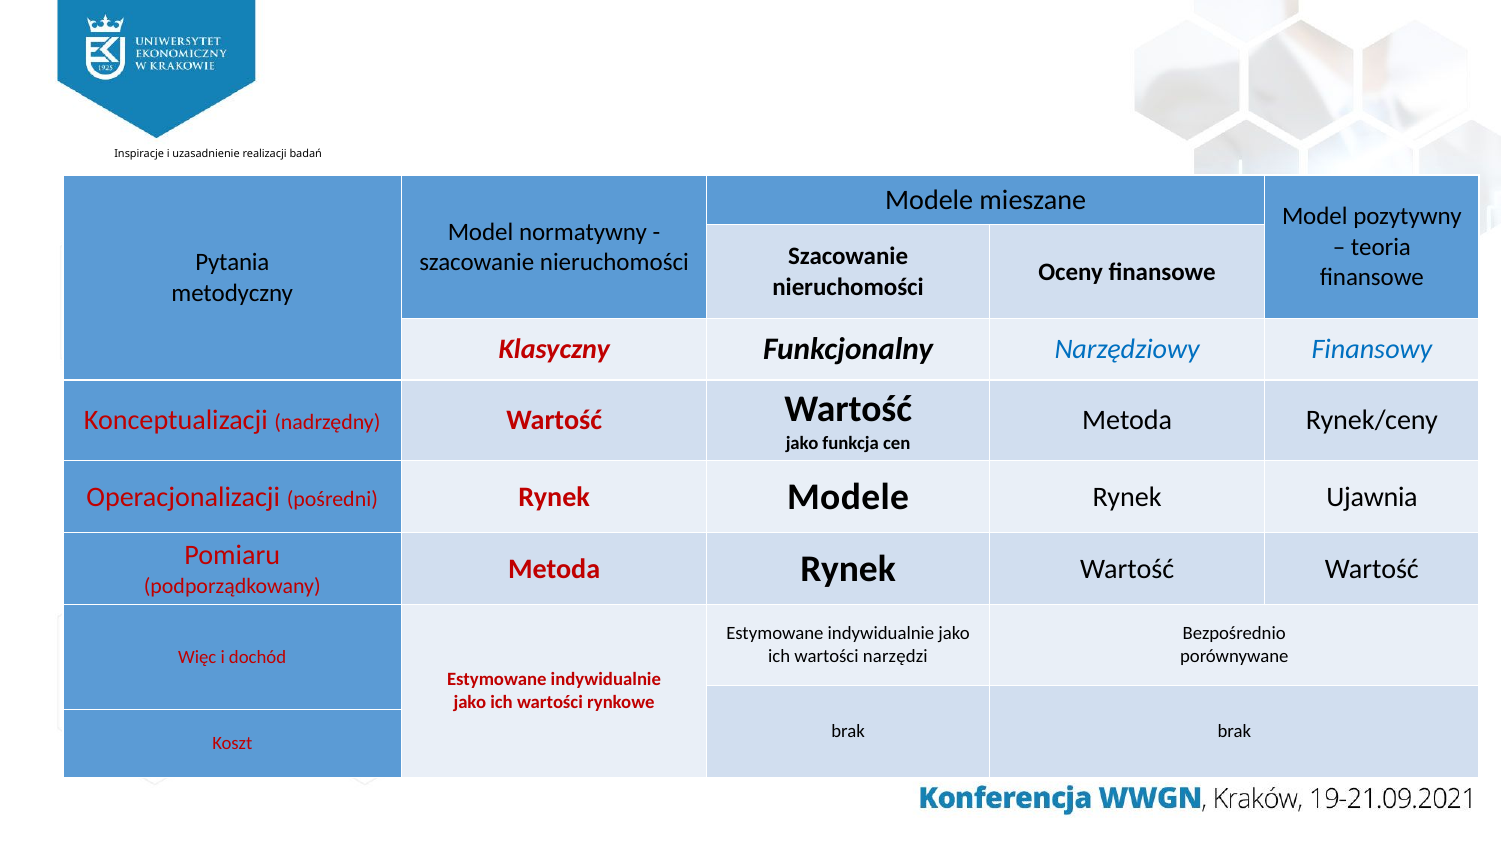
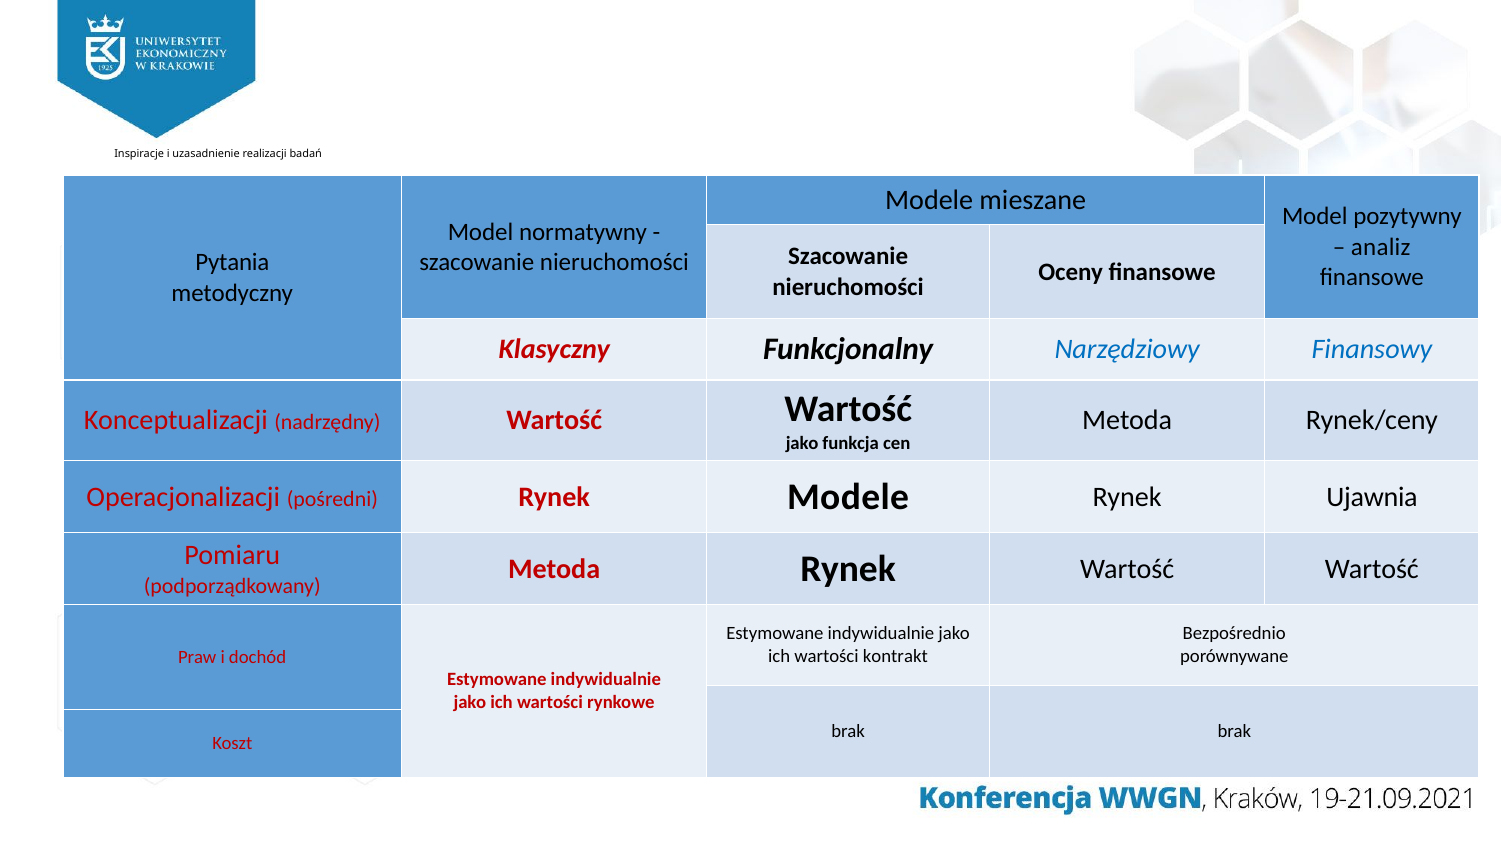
teoria: teoria -> analiz
narzędzi: narzędzi -> kontrakt
Więc: Więc -> Praw
